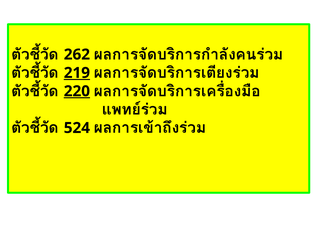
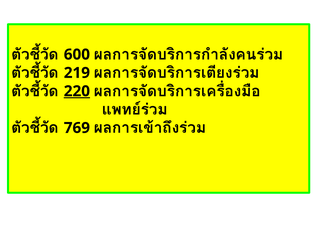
262: 262 -> 600
219 underline: present -> none
524: 524 -> 769
